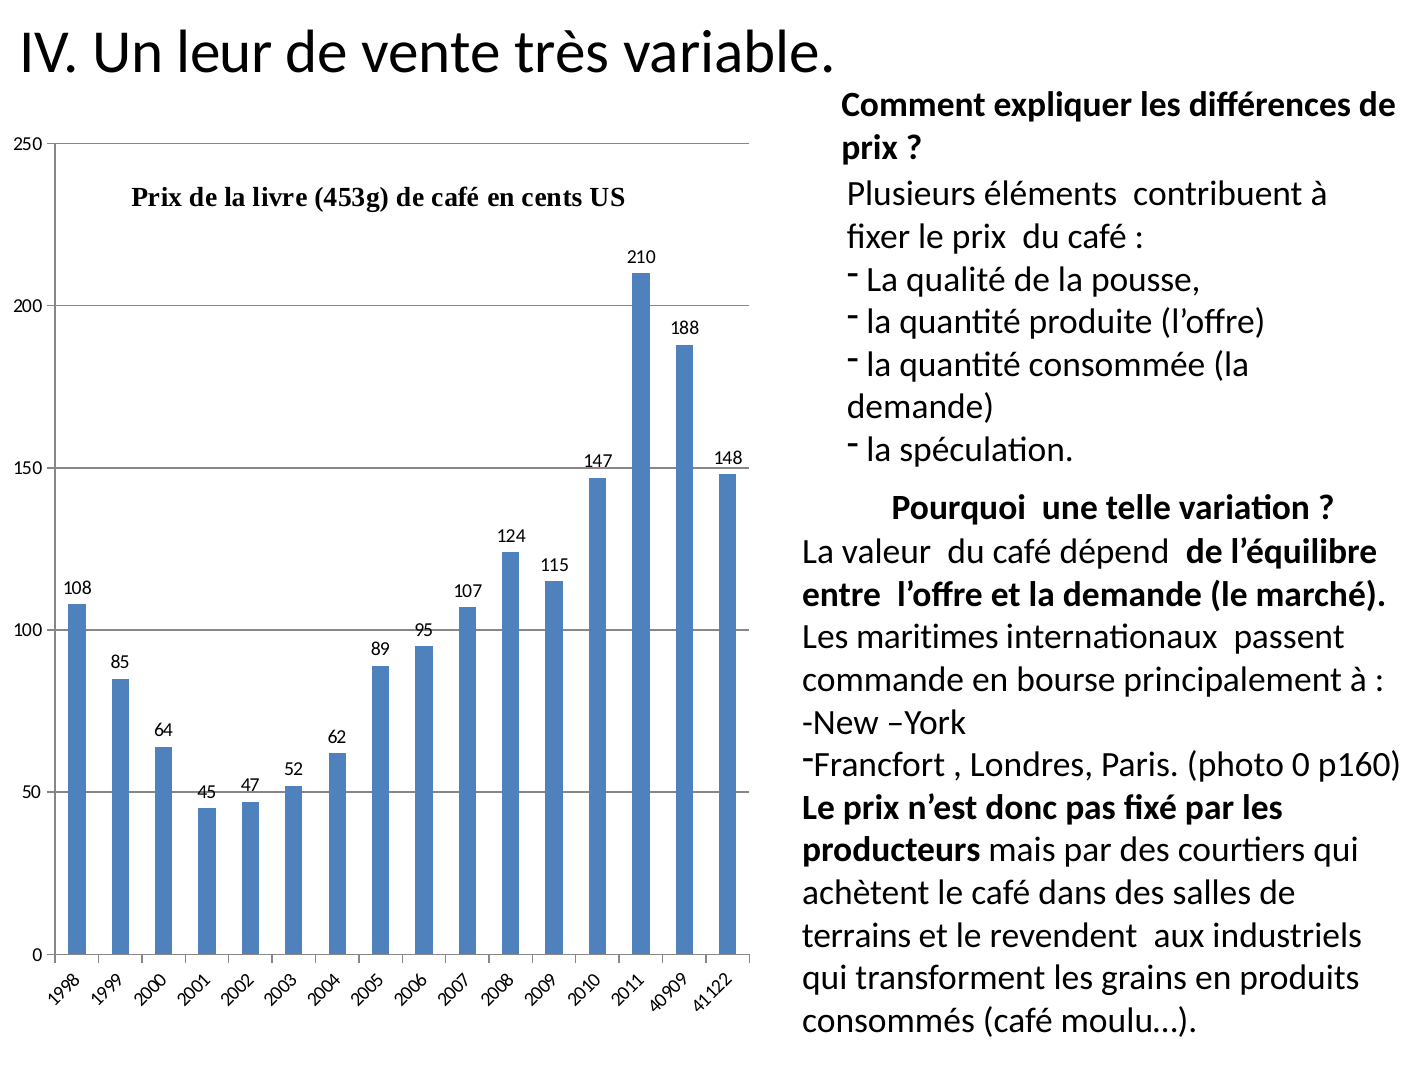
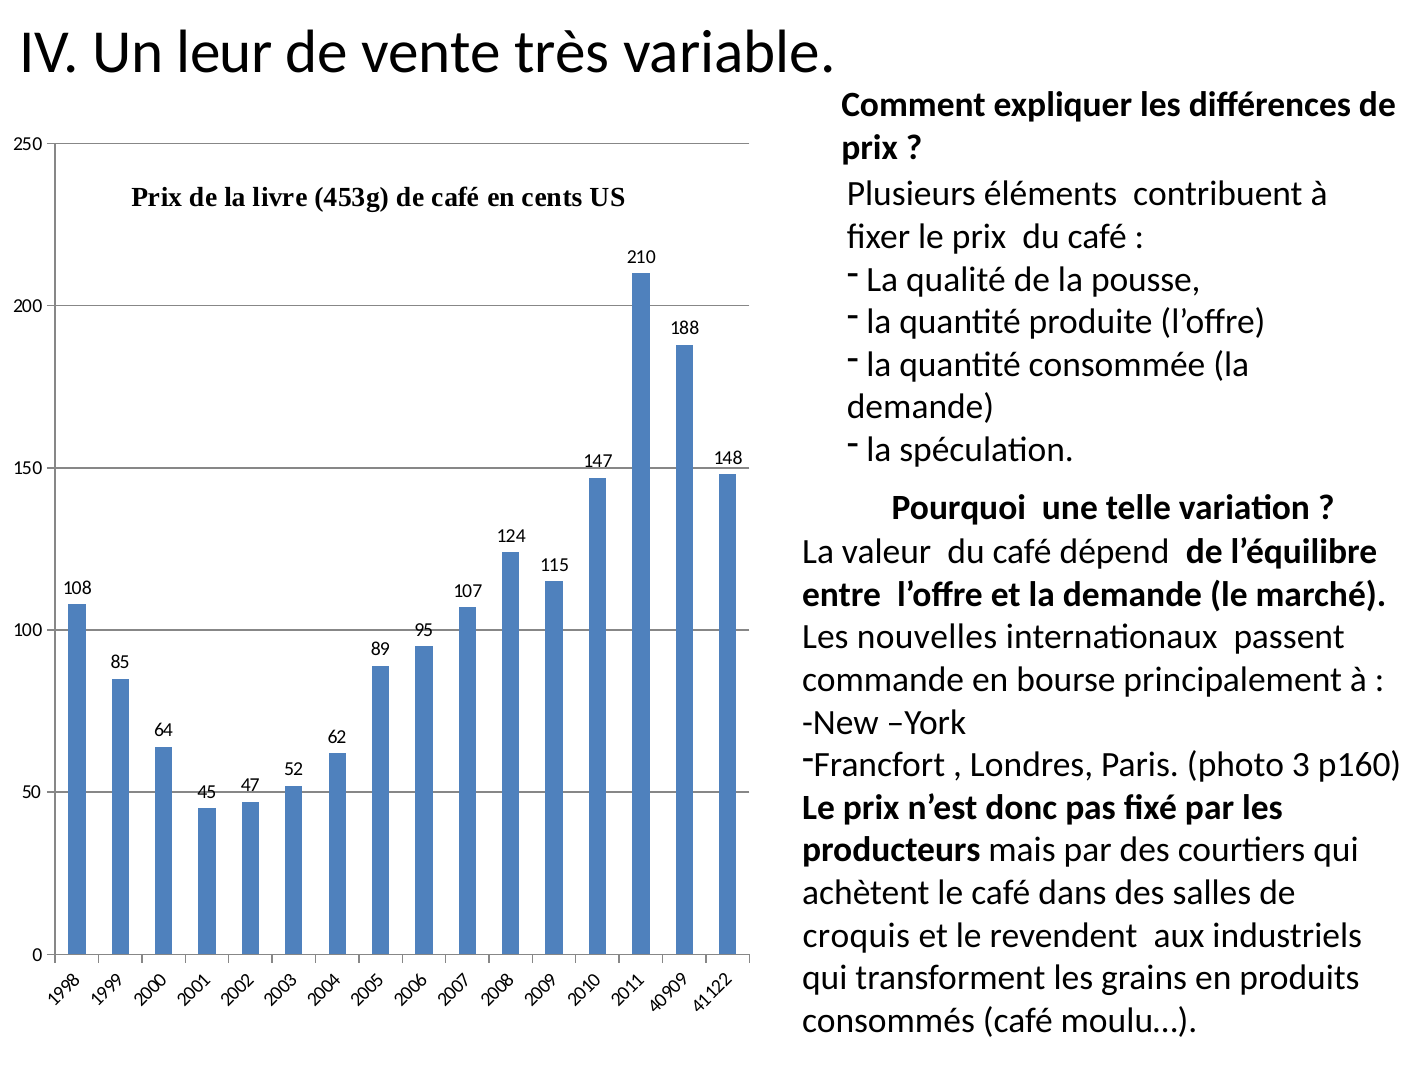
maritimes: maritimes -> nouvelles
photo 0: 0 -> 3
terrains: terrains -> croquis
